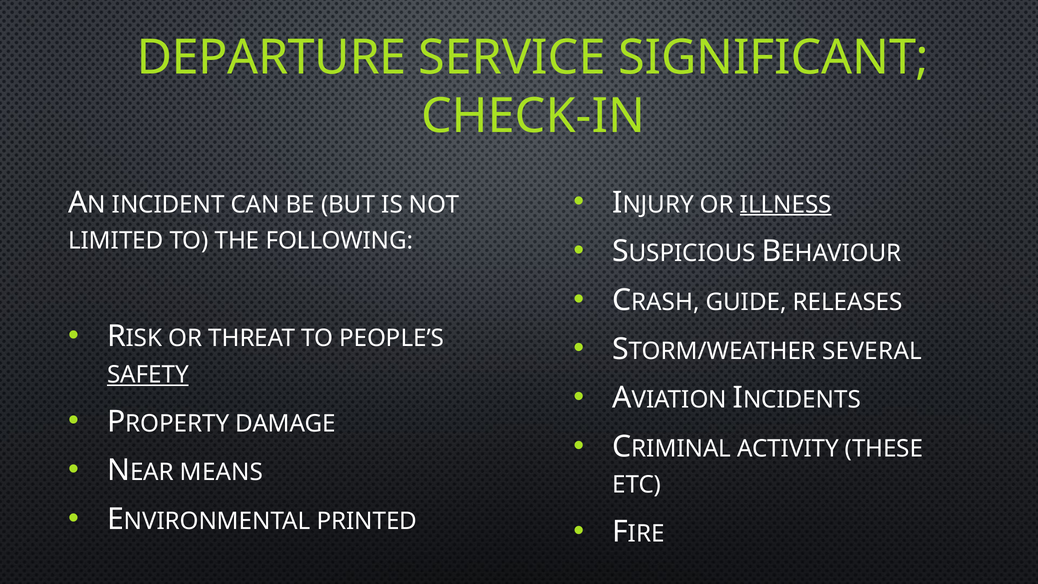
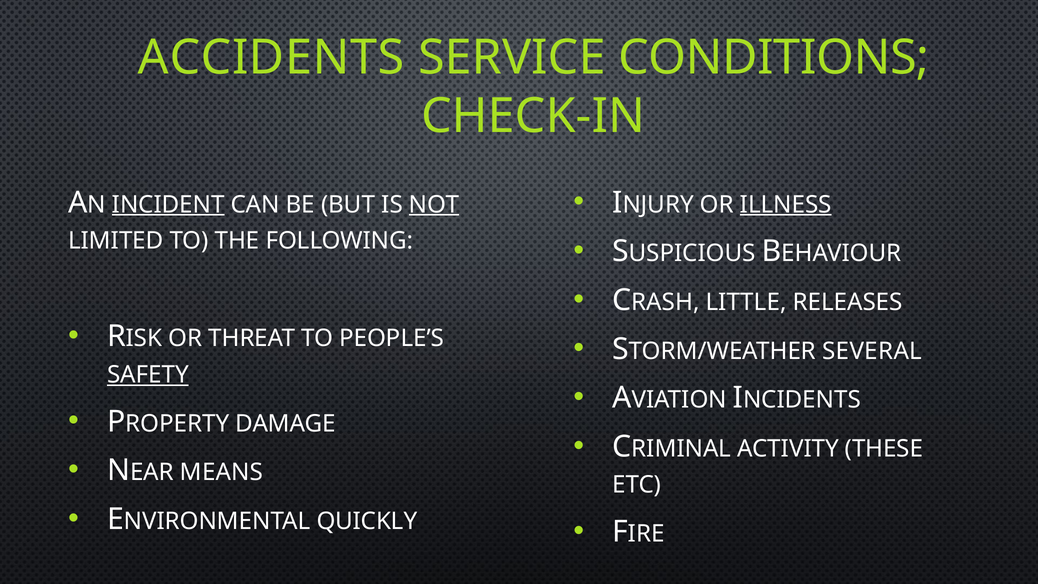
DEPARTURE: DEPARTURE -> ACCIDENTS
SIGNIFICANT: SIGNIFICANT -> CONDITIONS
INCIDENT underline: none -> present
NOT underline: none -> present
GUIDE: GUIDE -> LITTLE
PRINTED: PRINTED -> QUICKLY
